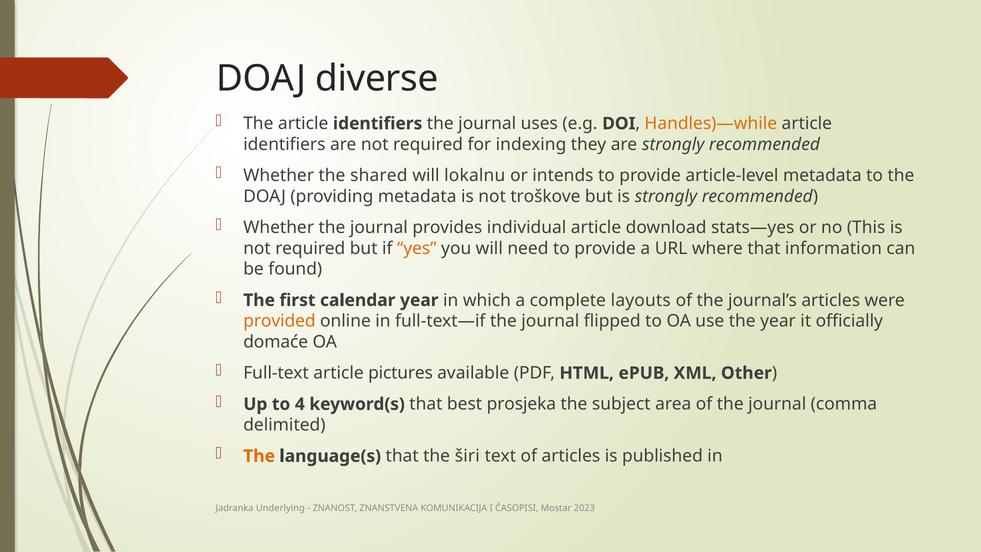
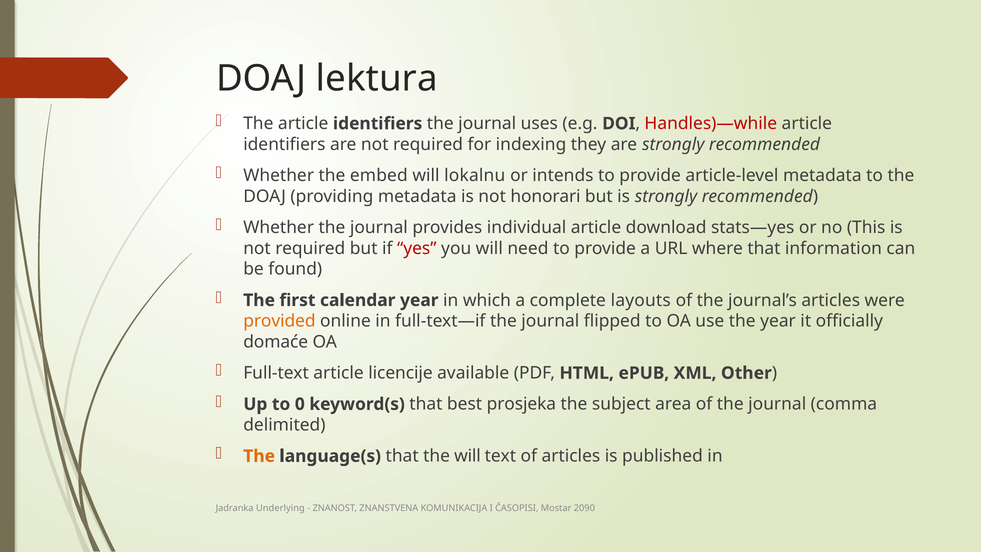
diverse: diverse -> lektura
Handles)—while colour: orange -> red
shared: shared -> embed
troškove: troškove -> honorari
yes colour: orange -> red
pictures: pictures -> licencije
4: 4 -> 0
the širi: širi -> will
2023: 2023 -> 2090
